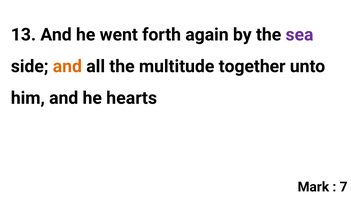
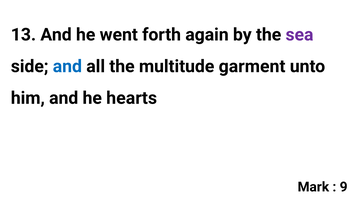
and at (67, 66) colour: orange -> blue
together: together -> garment
7: 7 -> 9
